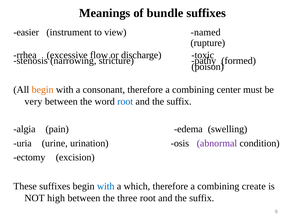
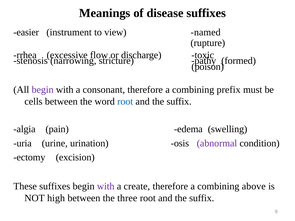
bundle: bundle -> disease
begin at (43, 90) colour: orange -> purple
center: center -> prefix
very: very -> cells
with at (106, 187) colour: blue -> purple
which: which -> create
create: create -> above
